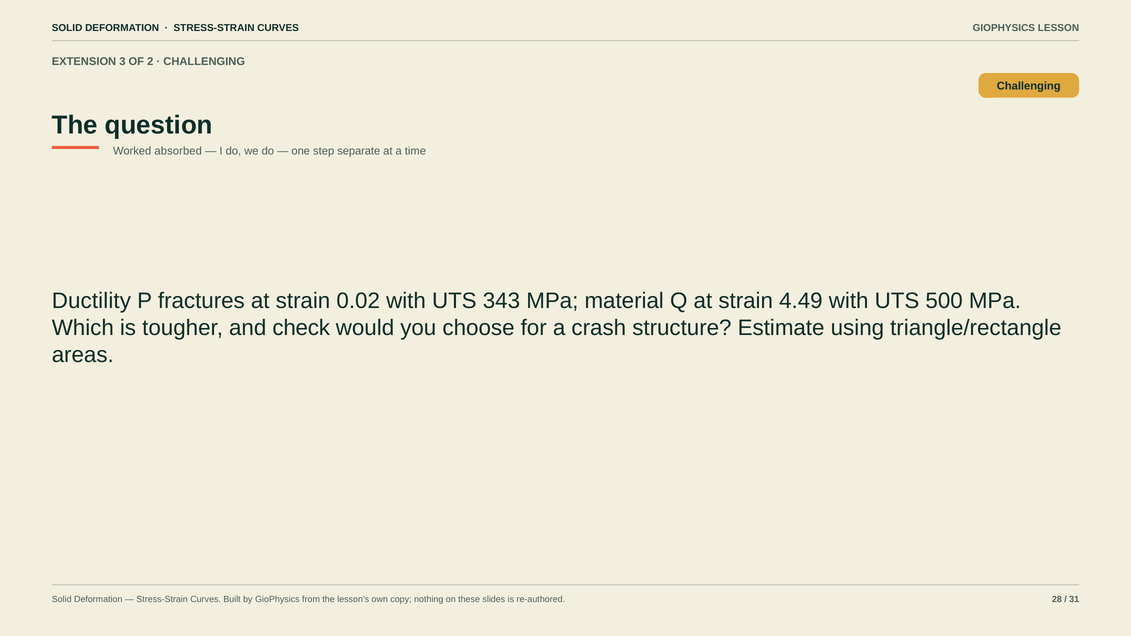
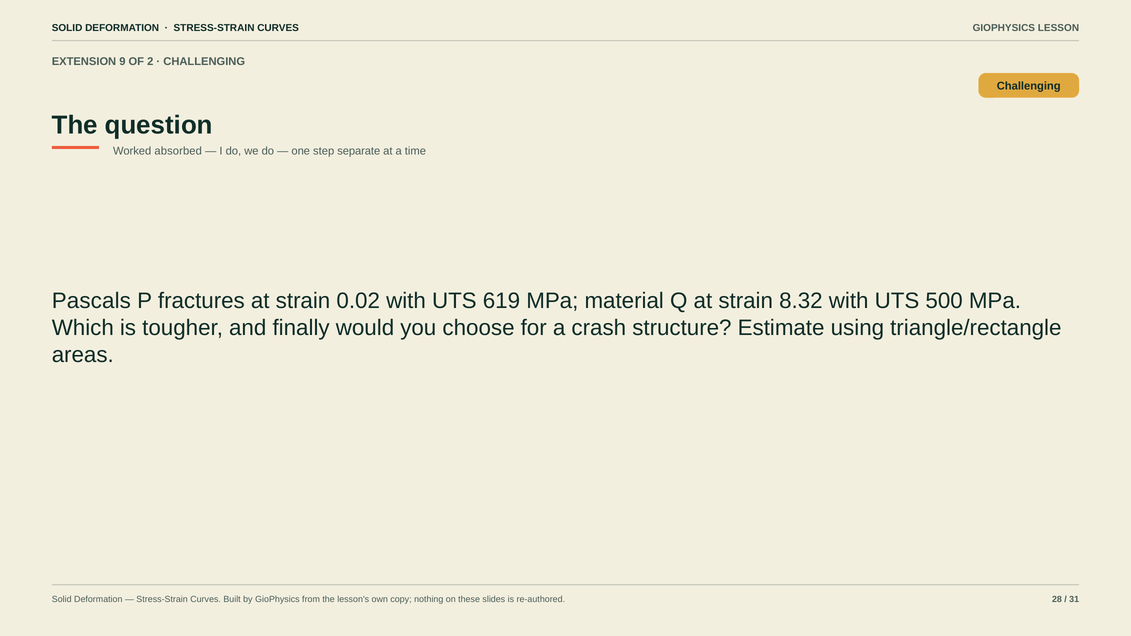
3: 3 -> 9
Ductility: Ductility -> Pascals
343: 343 -> 619
4.49: 4.49 -> 8.32
check: check -> finally
